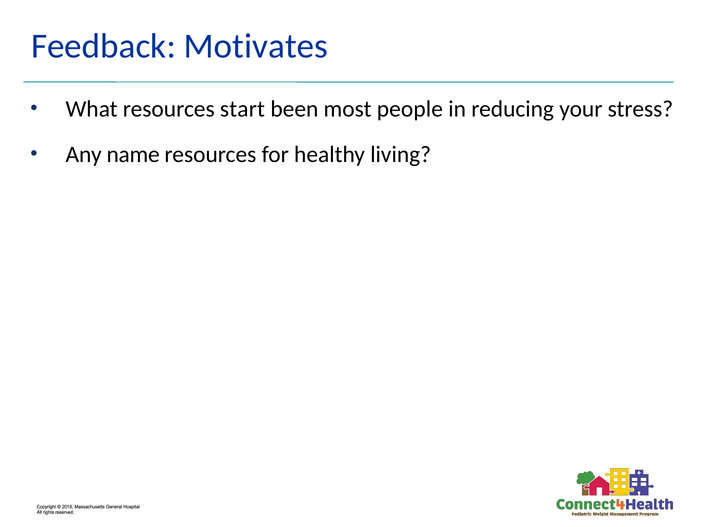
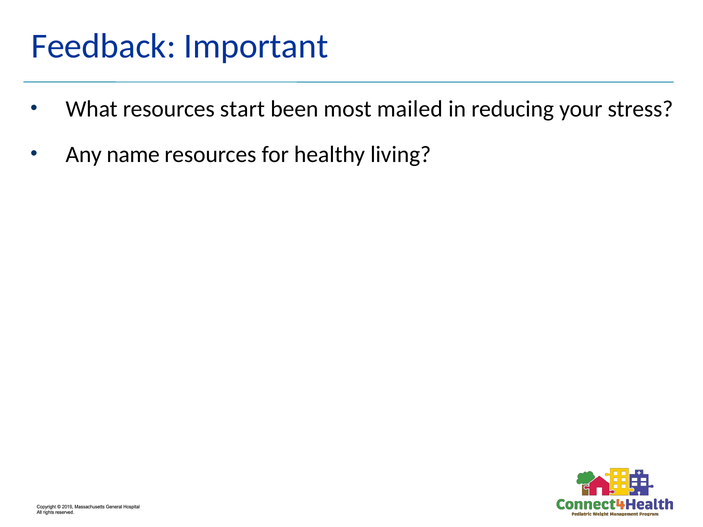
Motivates: Motivates -> Important
people: people -> mailed
